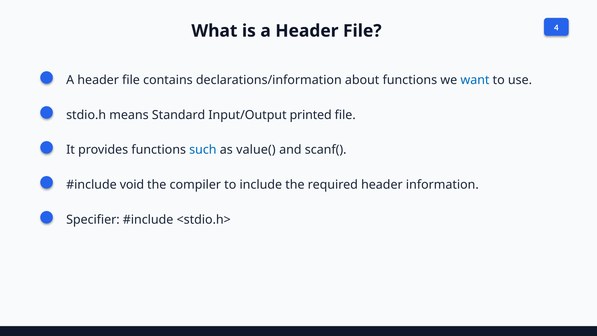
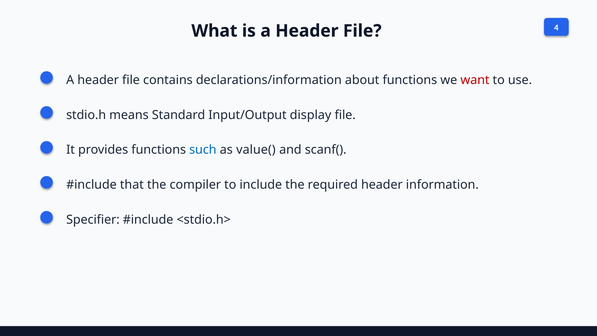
want colour: blue -> red
printed: printed -> display
void: void -> that
